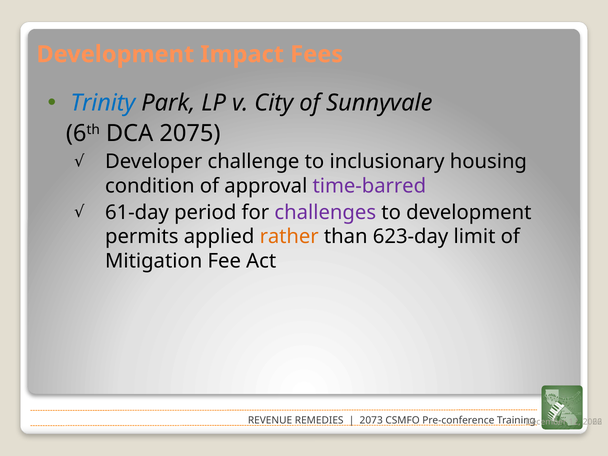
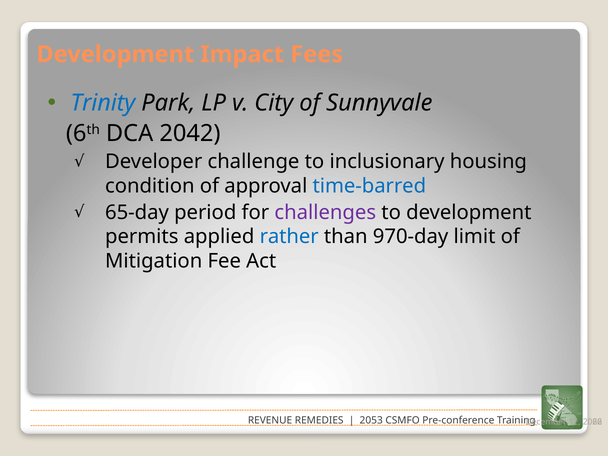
2075: 2075 -> 2042
time-barred colour: purple -> blue
61-day: 61-day -> 65-day
rather colour: orange -> blue
623-day: 623-day -> 970-day
2073: 2073 -> 2053
